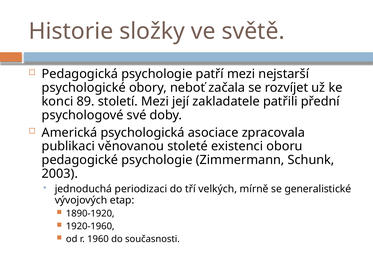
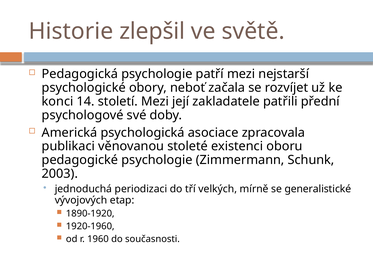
složky: složky -> zlepšil
89: 89 -> 14
